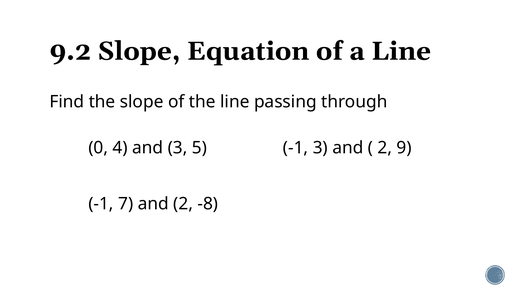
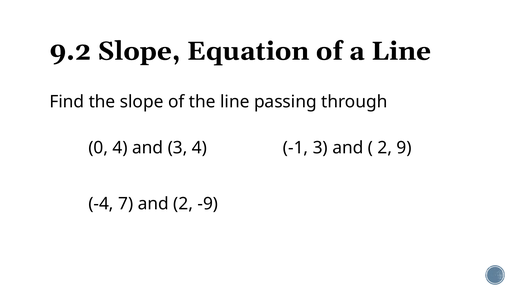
3 5: 5 -> 4
-1 at (101, 204): -1 -> -4
-8: -8 -> -9
